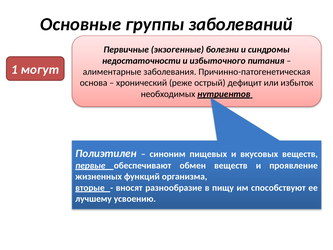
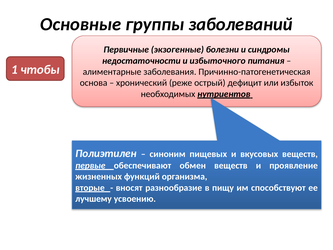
могут: могут -> чтобы
